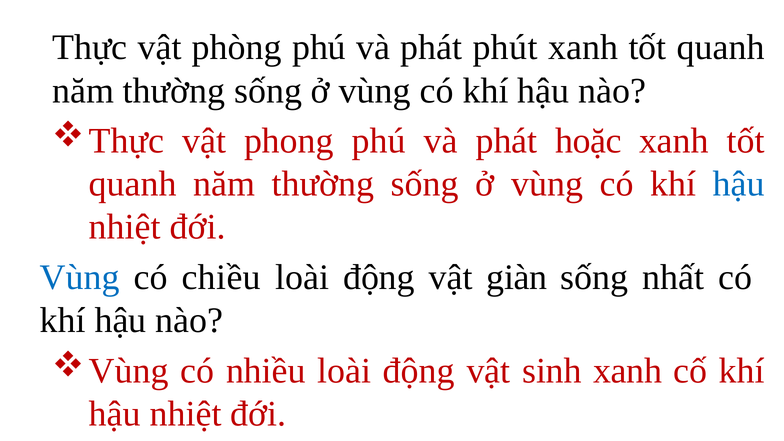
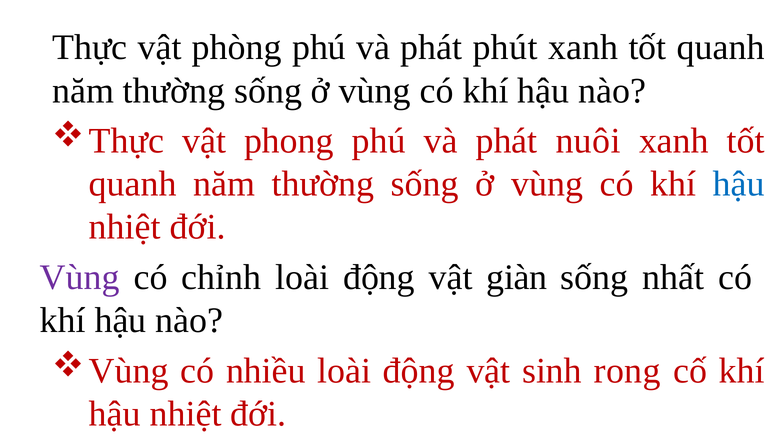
hoặc: hoặc -> nuôi
Vùng at (80, 277) colour: blue -> purple
chiều: chiều -> chỉnh
sinh xanh: xanh -> rong
